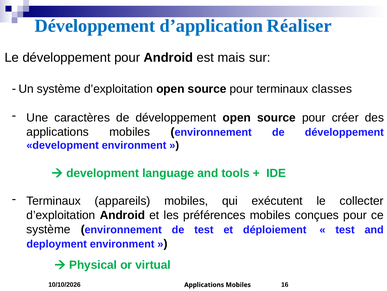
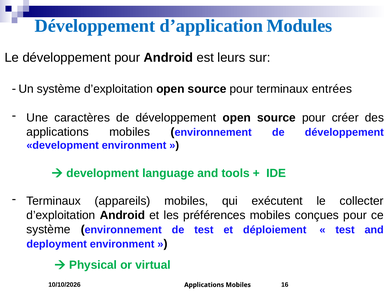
Réaliser: Réaliser -> Modules
mais: mais -> leurs
classes: classes -> entrées
